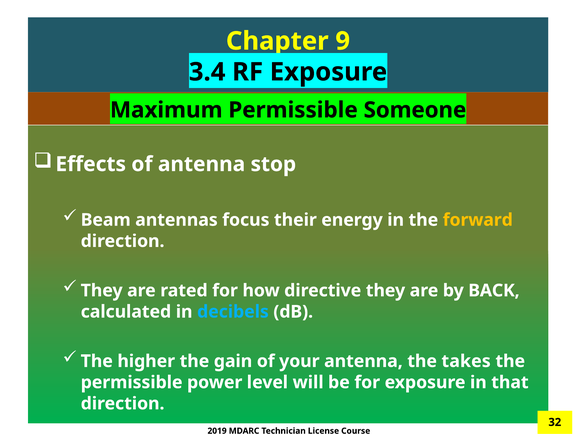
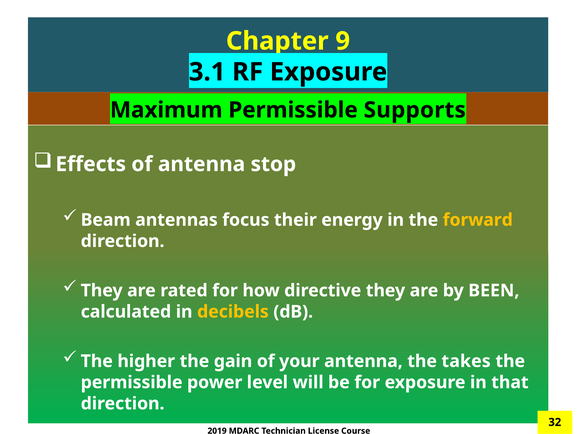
3.4: 3.4 -> 3.1
Someone: Someone -> Supports
BACK: BACK -> BEEN
decibels colour: light blue -> yellow
